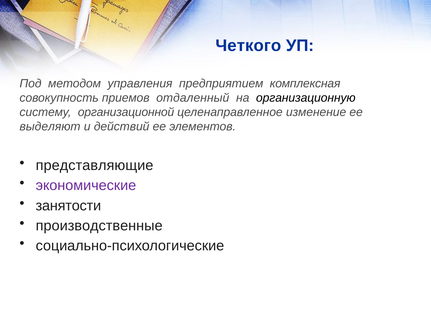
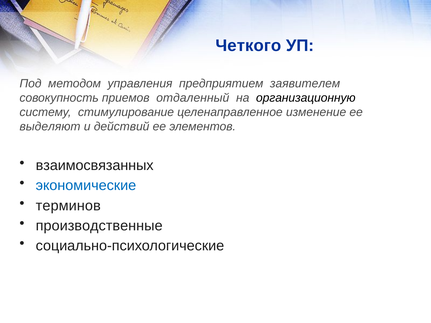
комплексная: комплексная -> заявителем
организационной: организационной -> стимулирование
представляющие: представляющие -> взаимосвязанных
экономические colour: purple -> blue
занятости: занятости -> терминов
